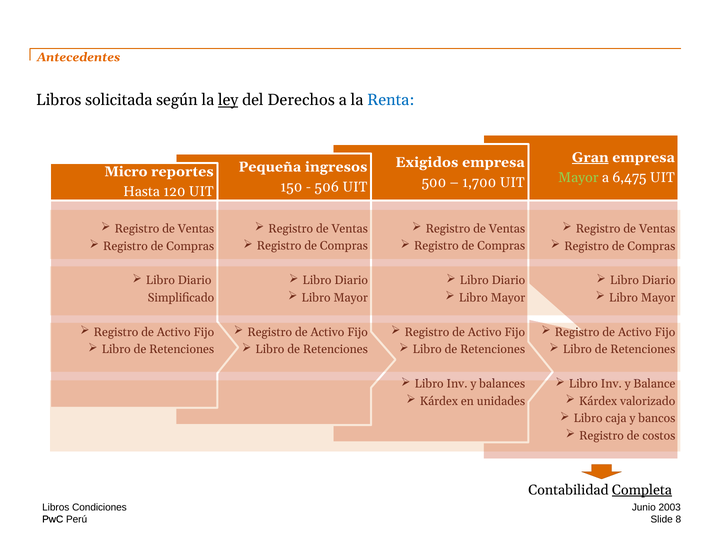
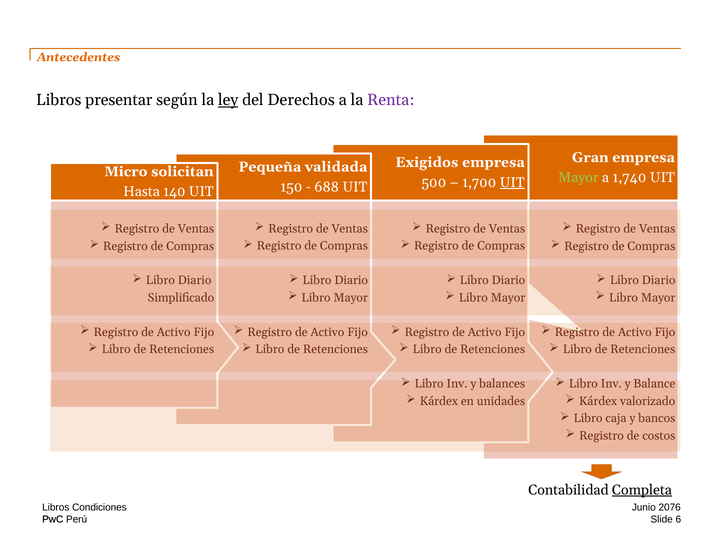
solicitada: solicitada -> presentar
Renta colour: blue -> purple
Gran underline: present -> none
ingresos: ingresos -> validada
reportes: reportes -> solicitan
6,475: 6,475 -> 1,740
UIT at (512, 182) underline: none -> present
506: 506 -> 688
120: 120 -> 140
2003: 2003 -> 2076
8: 8 -> 6
